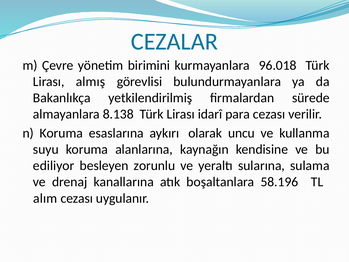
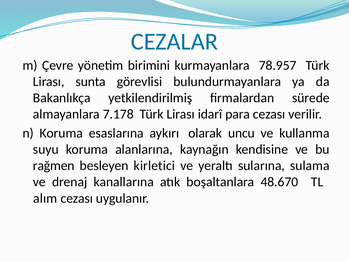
96.018: 96.018 -> 78.957
almış: almış -> sunta
8.138: 8.138 -> 7.178
ediliyor: ediliyor -> rağmen
zorunlu: zorunlu -> kirletici
58.196: 58.196 -> 48.670
